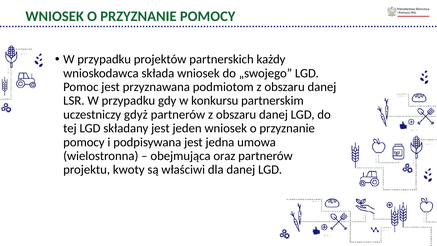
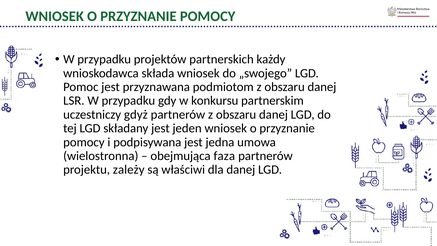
oraz: oraz -> faza
kwoty: kwoty -> zależy
